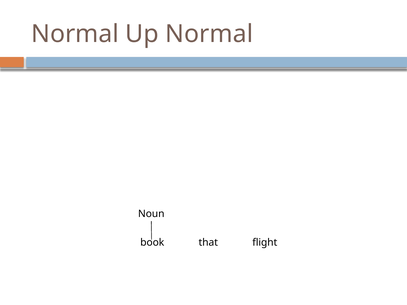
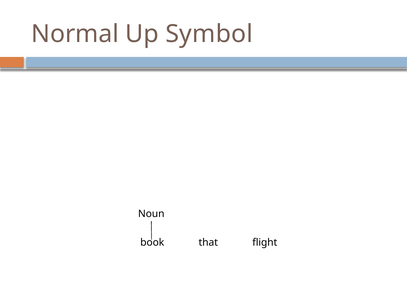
Up Normal: Normal -> Symbol
